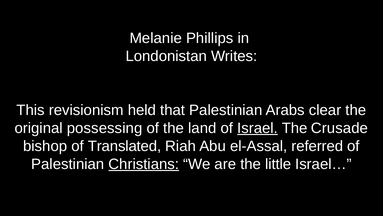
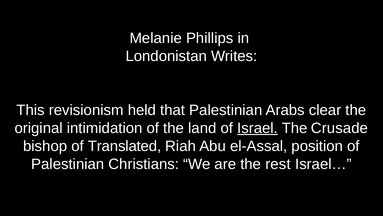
possessing: possessing -> intimidation
referred: referred -> position
Christians underline: present -> none
little: little -> rest
